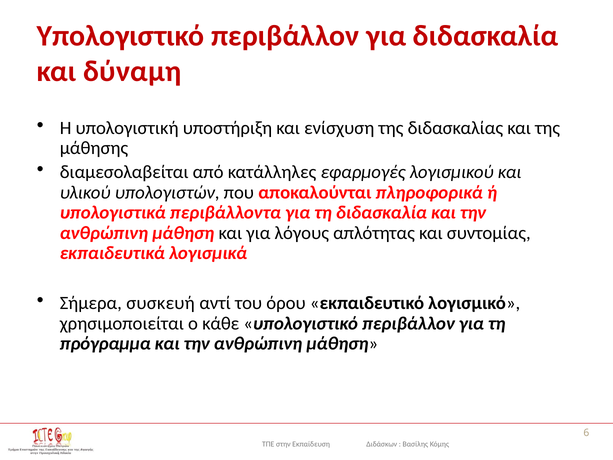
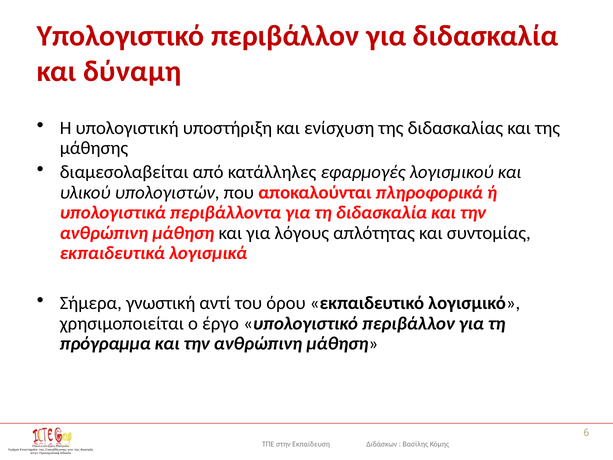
συσκευή: συσκευή -> γνωστική
κάθε: κάθε -> έργο
